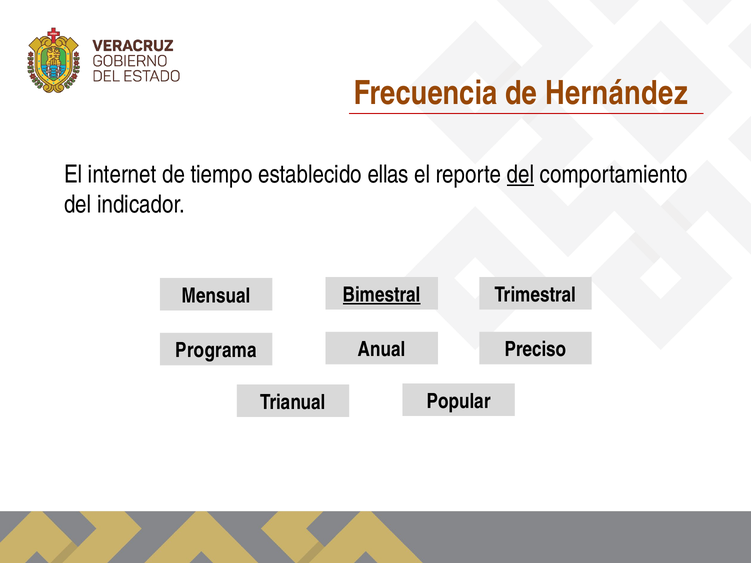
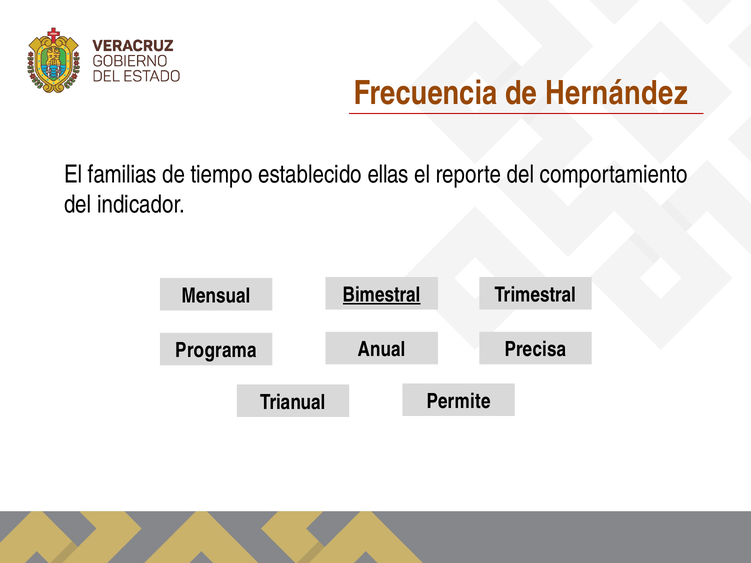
internet: internet -> familias
del at (520, 174) underline: present -> none
Preciso: Preciso -> Precisa
Popular: Popular -> Permite
